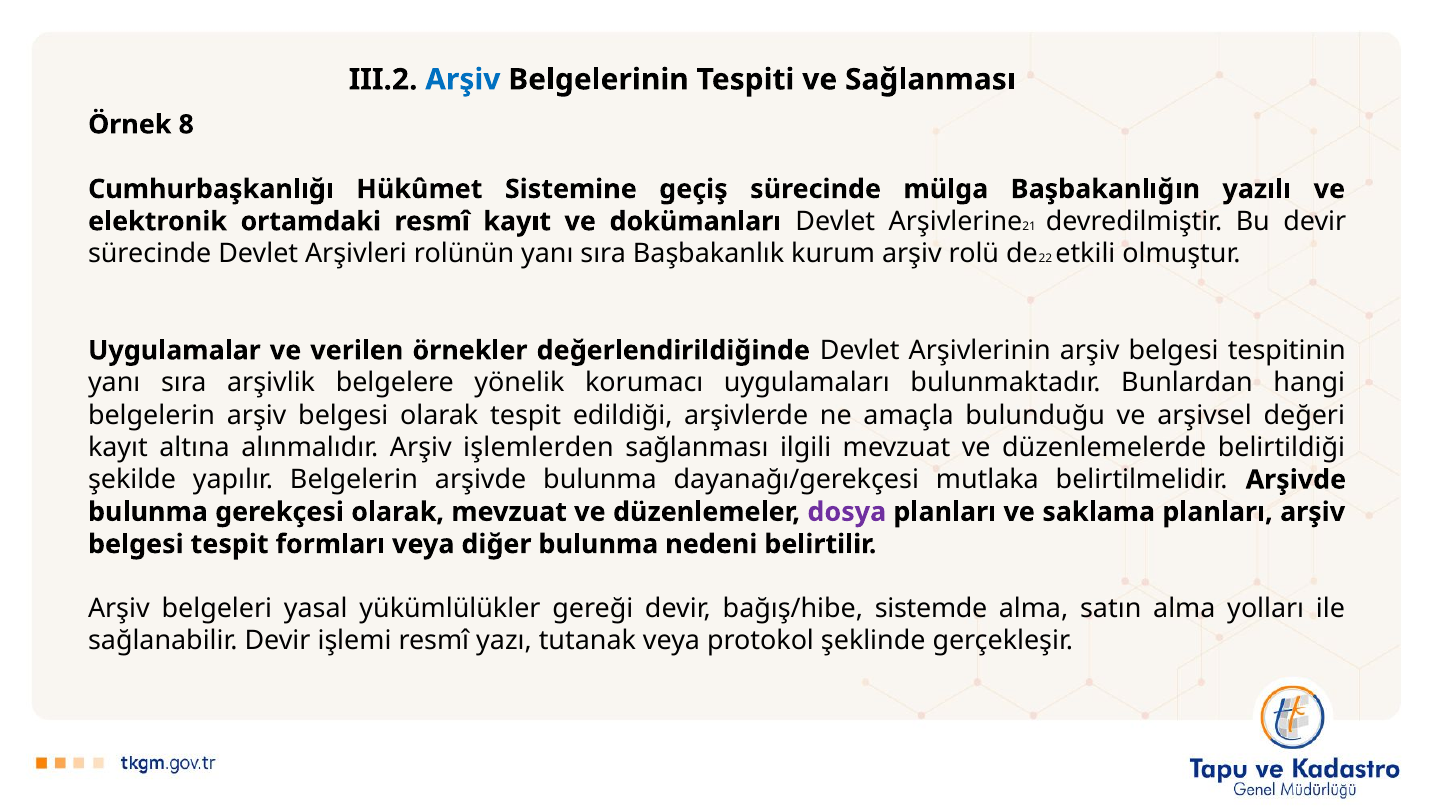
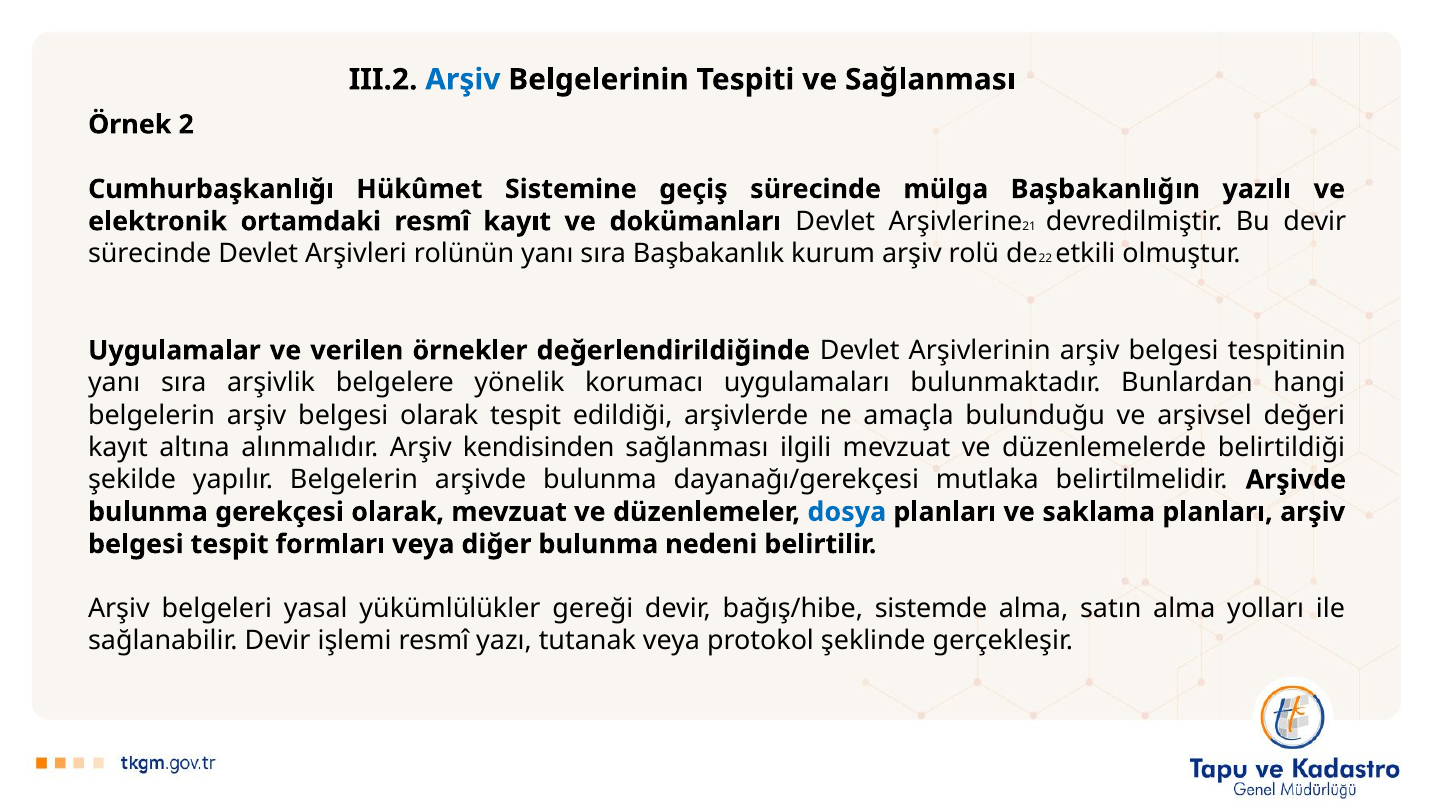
8: 8 -> 2
işlemlerden: işlemlerden -> kendisinden
dosya colour: purple -> blue
